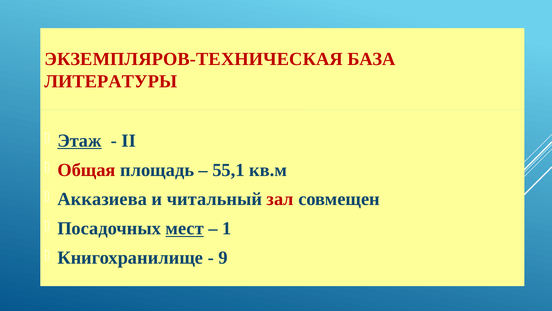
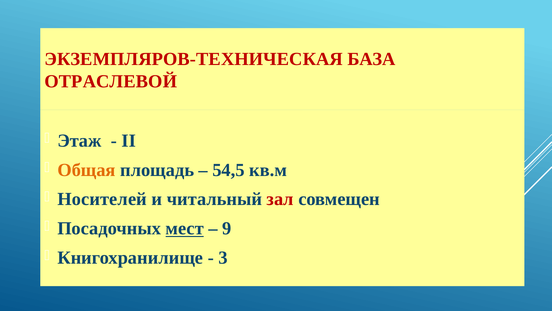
ЛИТЕРАТУРЫ: ЛИТЕРАТУРЫ -> ОТРАСЛЕВОЙ
Этаж underline: present -> none
Общая colour: red -> orange
55,1: 55,1 -> 54,5
Акказиева: Акказиева -> Носителей
1: 1 -> 9
9: 9 -> 3
